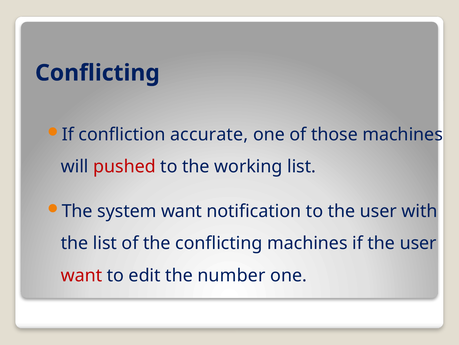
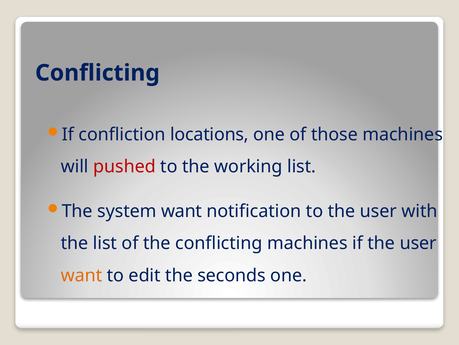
accurate: accurate -> locations
want at (81, 275) colour: red -> orange
number: number -> seconds
